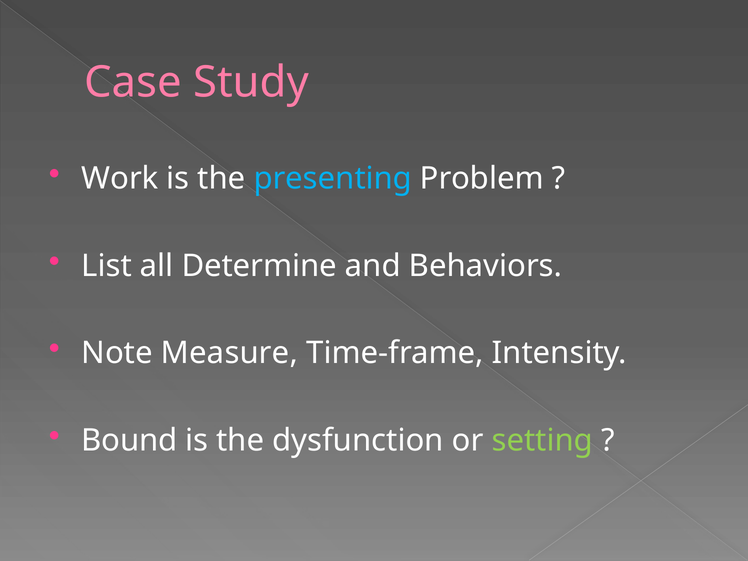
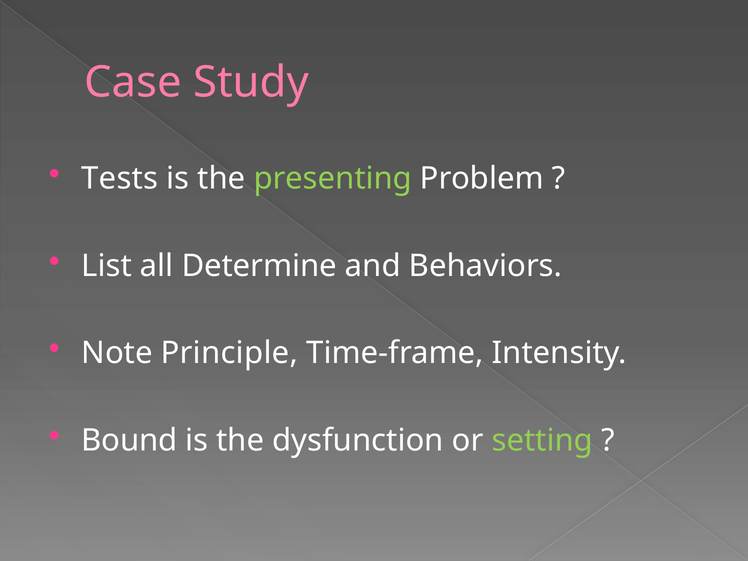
Work: Work -> Tests
presenting colour: light blue -> light green
Measure: Measure -> Principle
